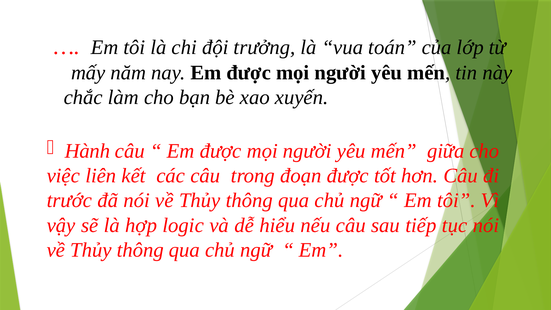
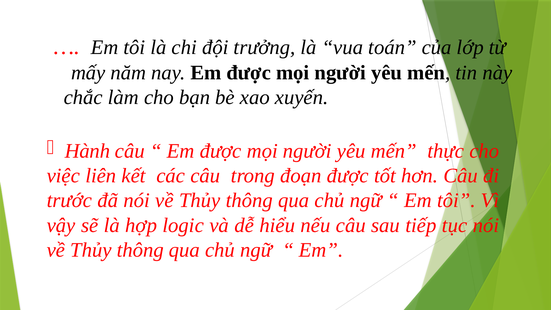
giữa: giữa -> thực
